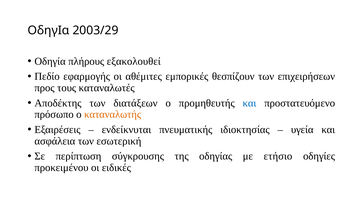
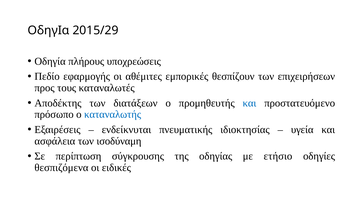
2003/29: 2003/29 -> 2015/29
εξακολουθεί: εξακολουθεί -> υποχρεώσεις
καταναλωτής colour: orange -> blue
εσωτερική: εσωτερική -> ισοδύναμη
προκειμένου: προκειμένου -> θεσπιζόμενα
